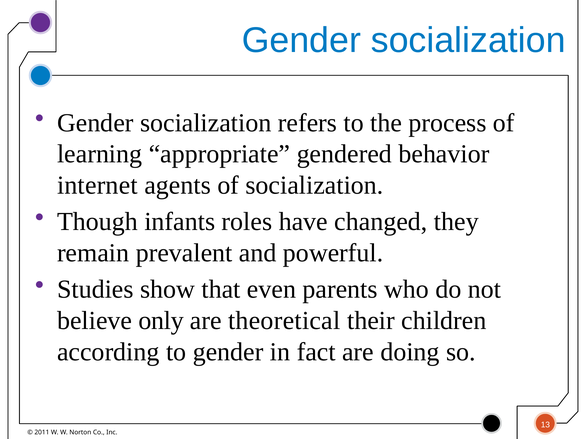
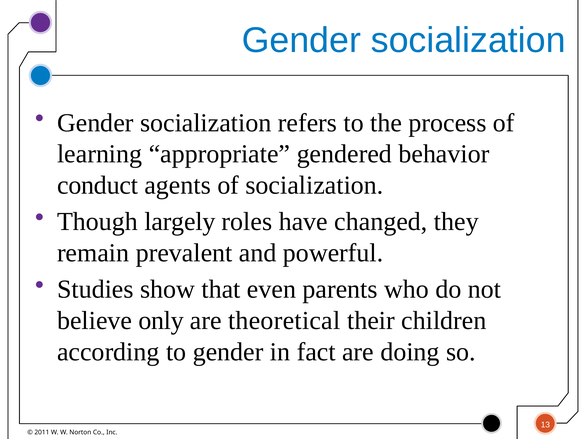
internet: internet -> conduct
infants: infants -> largely
